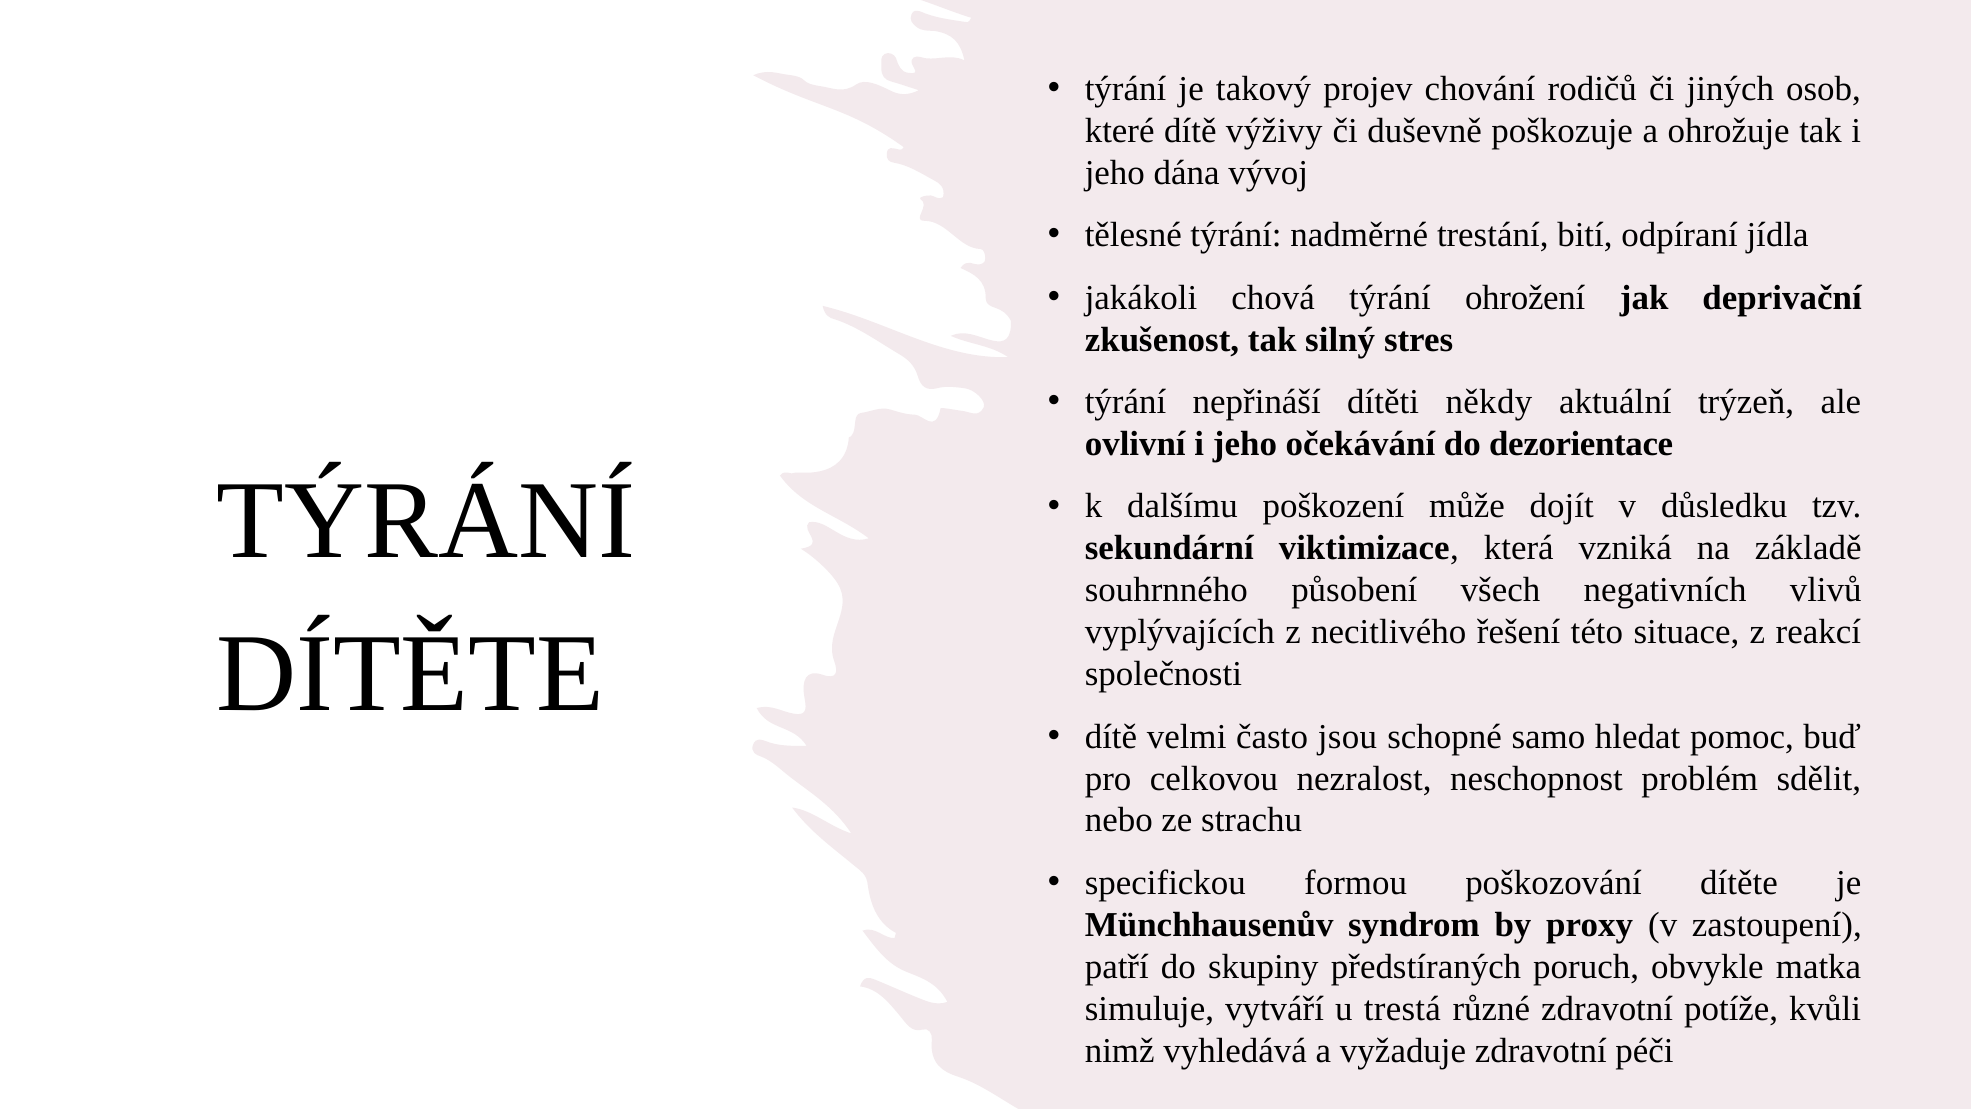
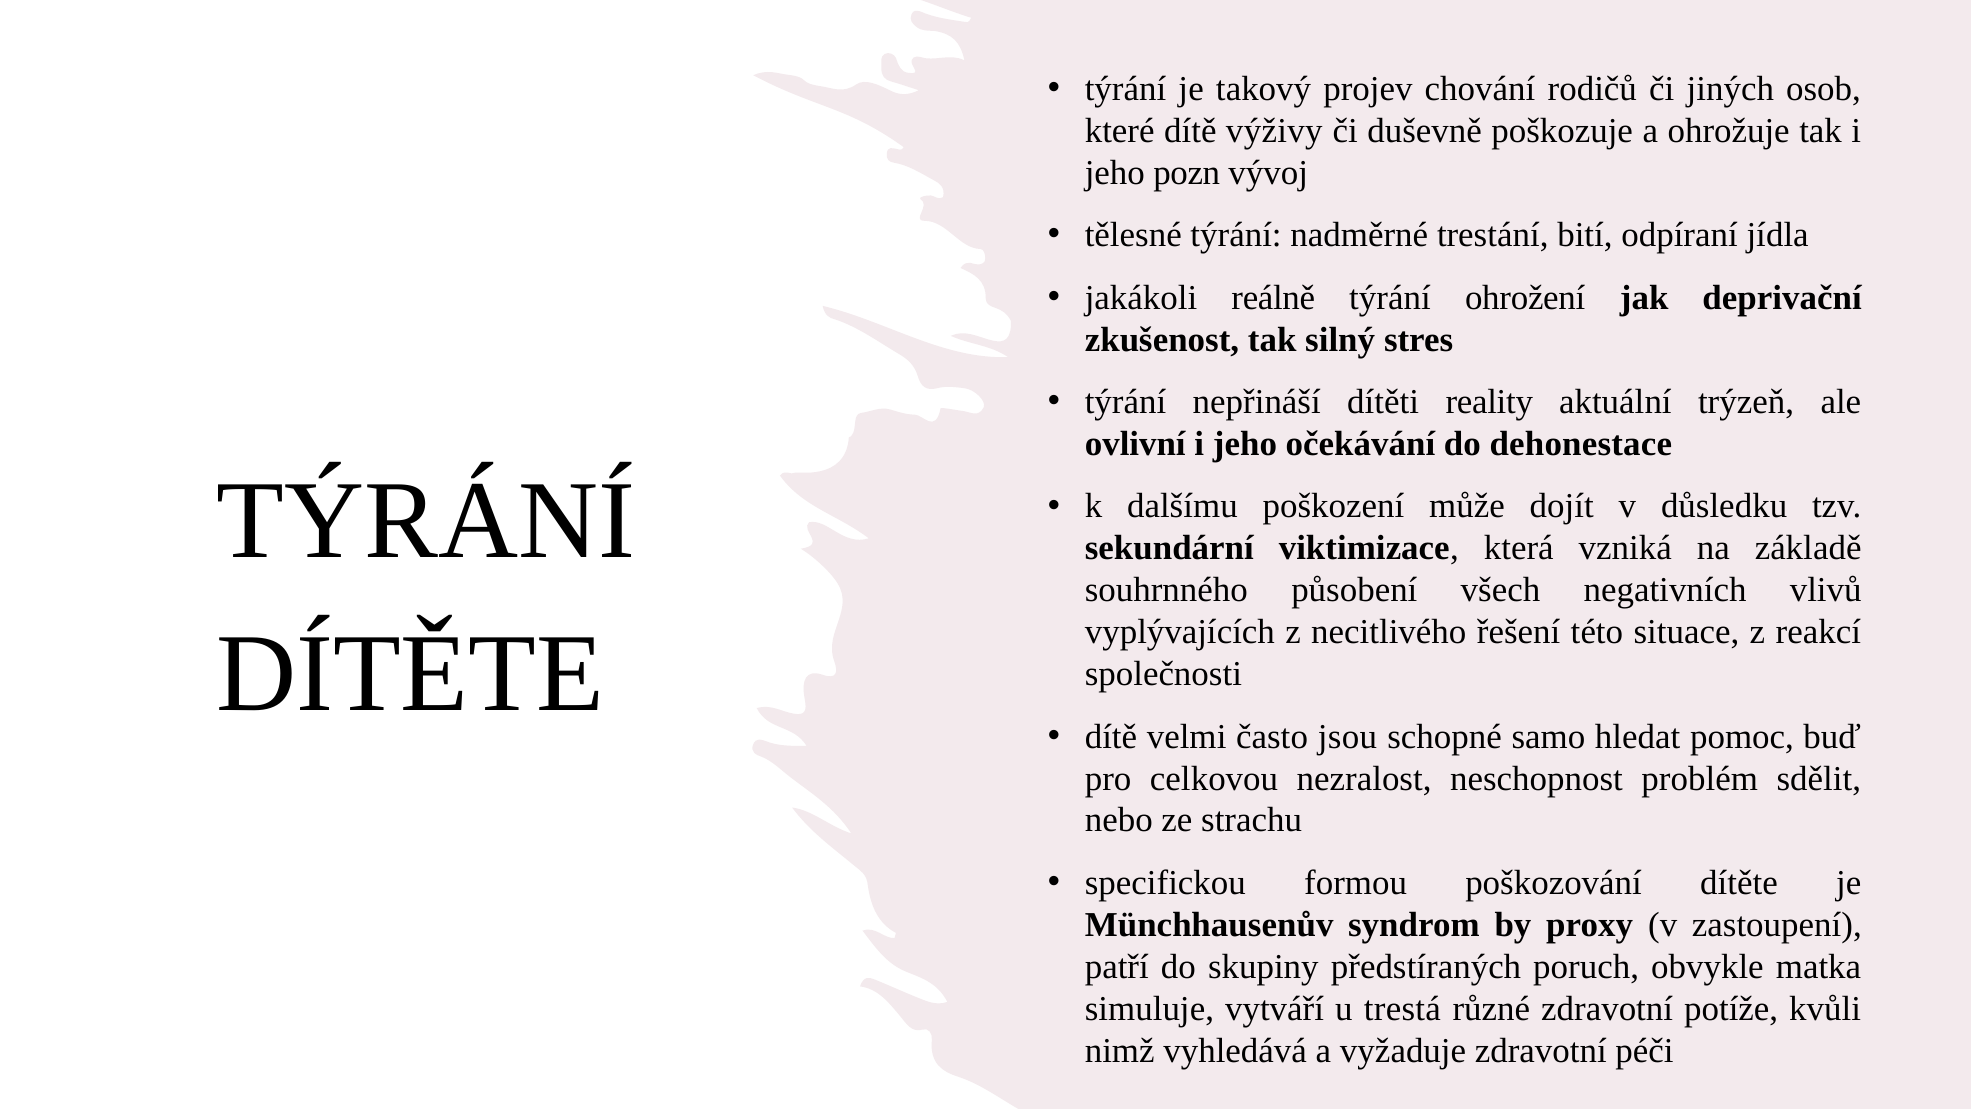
dána: dána -> pozn
chová: chová -> reálně
někdy: někdy -> reality
dezorientace: dezorientace -> dehonestace
